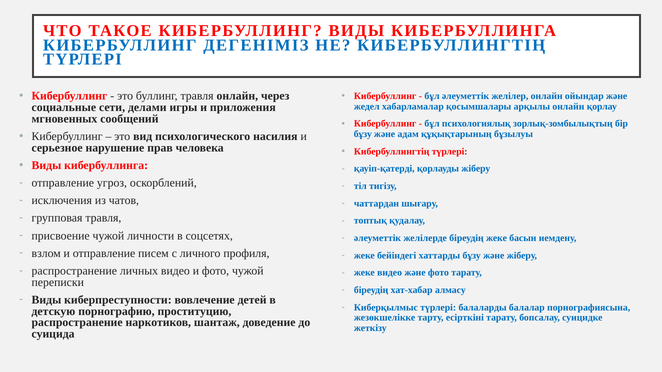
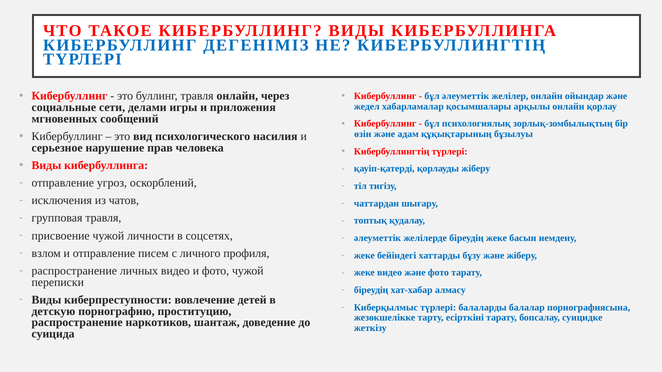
бұзу at (363, 134): бұзу -> өзін
